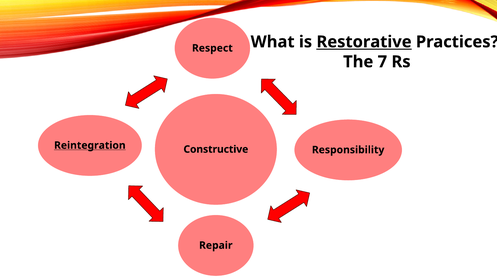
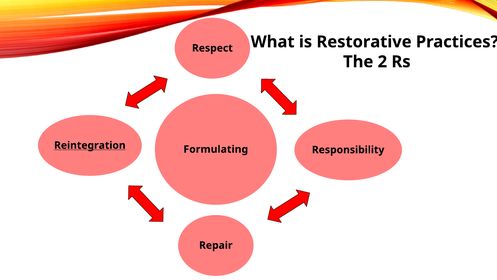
Restorative underline: present -> none
7: 7 -> 2
Constructive: Constructive -> Formulating
